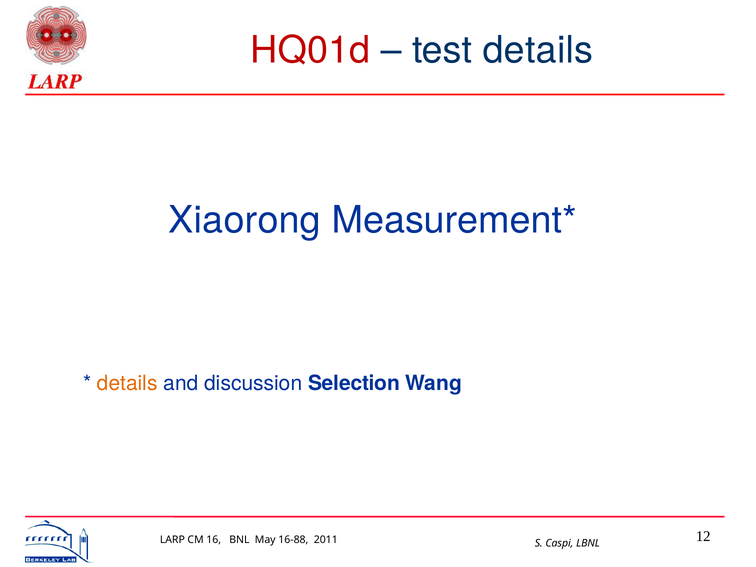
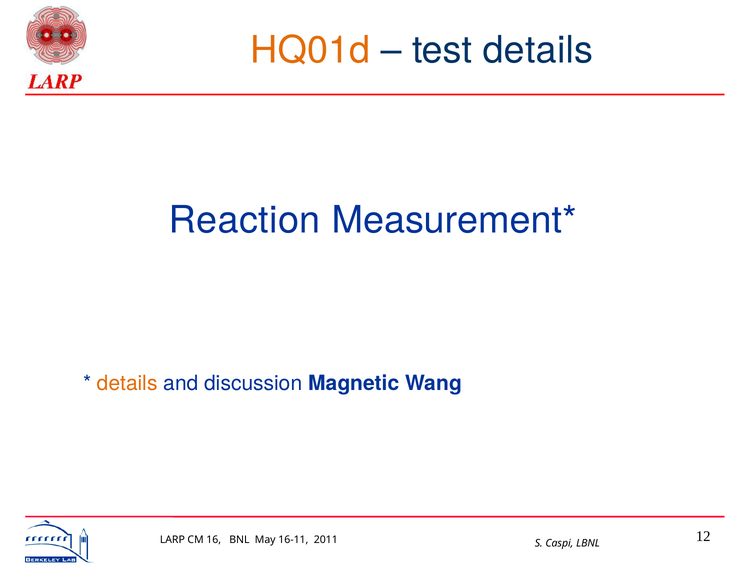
HQ01d colour: red -> orange
Xiaorong: Xiaorong -> Reaction
Selection: Selection -> Magnetic
16-88: 16-88 -> 16-11
